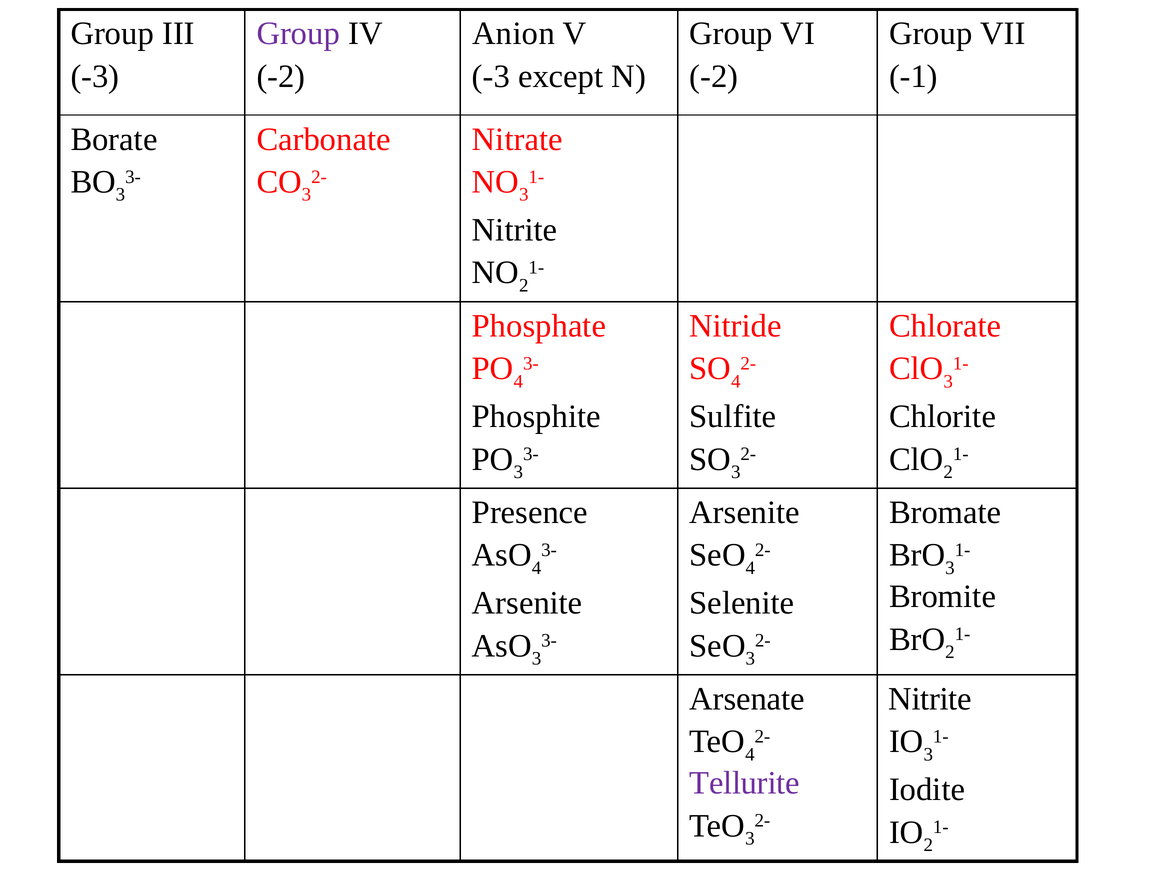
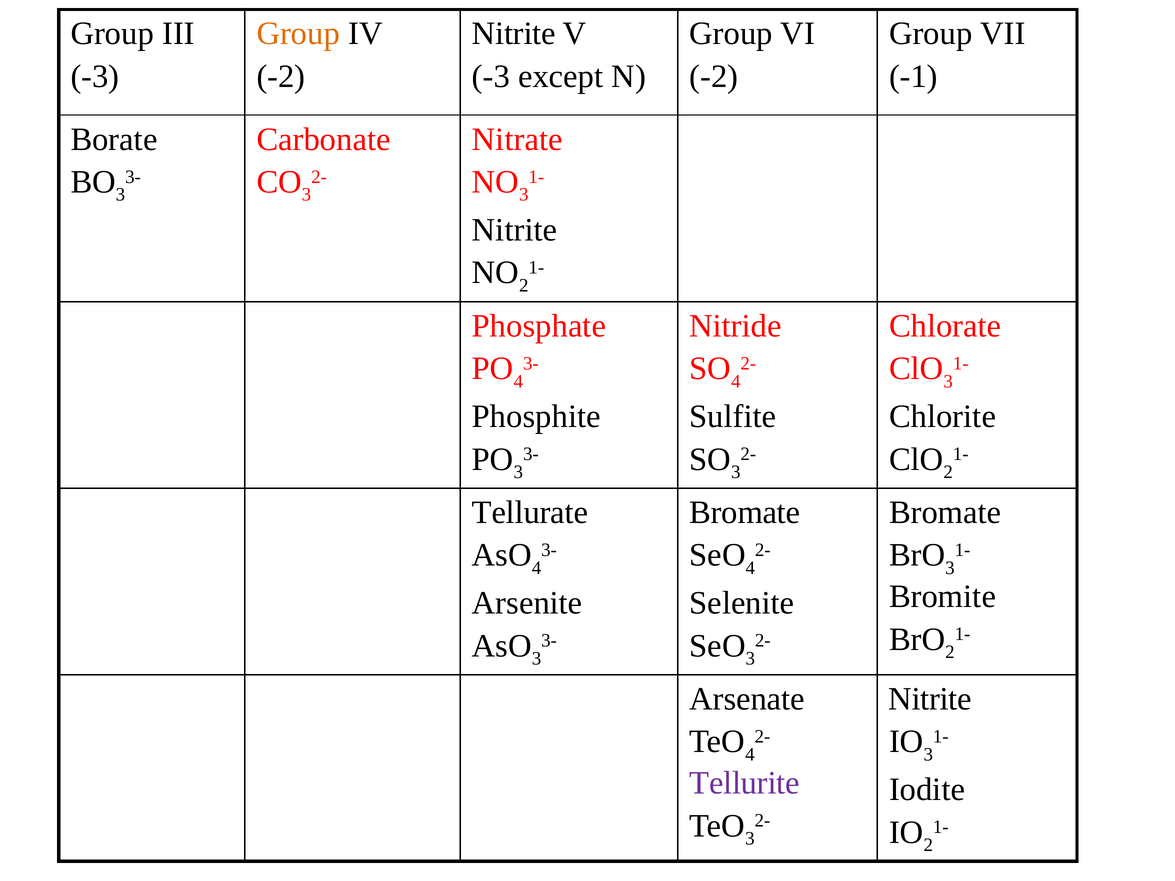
Group at (298, 34) colour: purple -> orange
Anion at (513, 34): Anion -> Nitrite
Presence: Presence -> Tellurate
Arsenite at (745, 513): Arsenite -> Bromate
